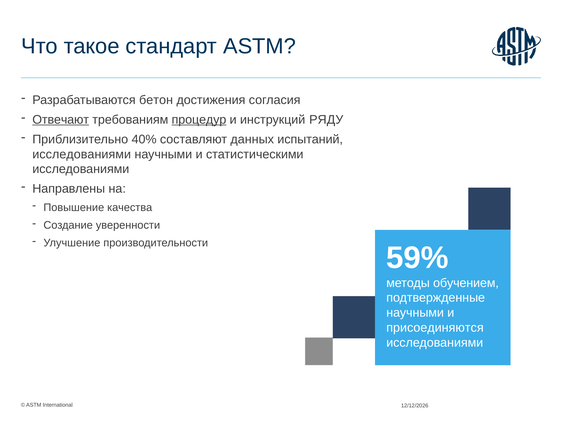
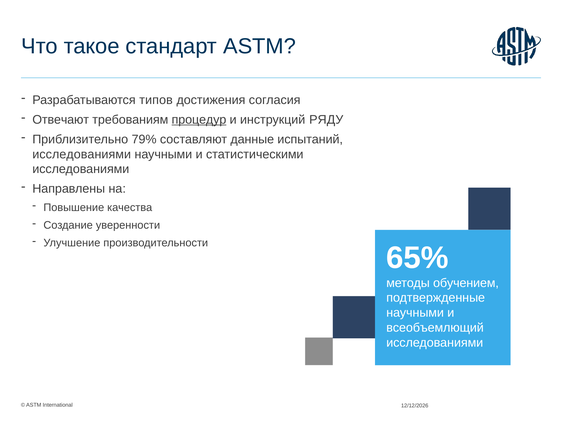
бетон: бетон -> типов
Отвечают underline: present -> none
40%: 40% -> 79%
данных: данных -> данные
59%: 59% -> 65%
присоединяются: присоединяются -> всеобъемлющий
